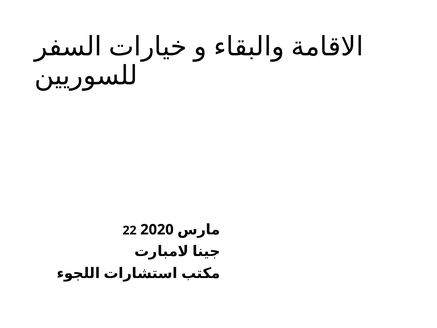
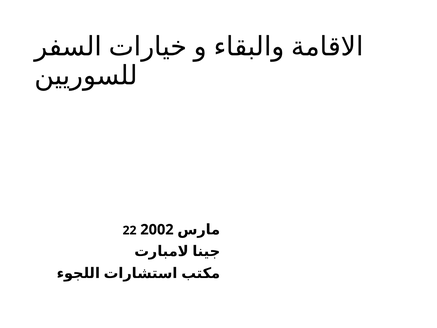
2020: 2020 -> 2002
